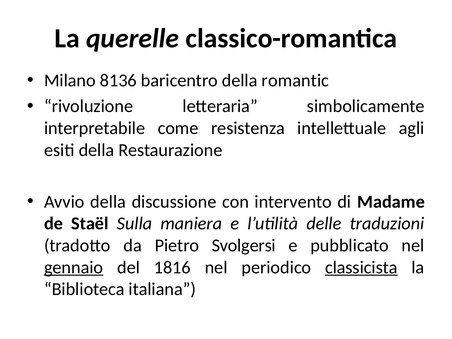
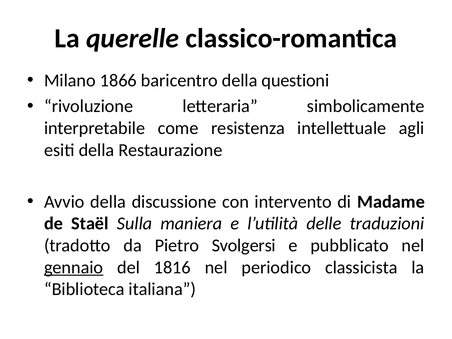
8136: 8136 -> 1866
romantic: romantic -> questioni
classicista underline: present -> none
